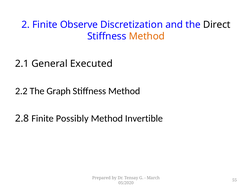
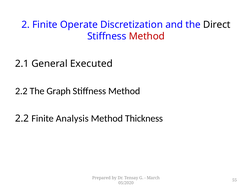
Observe: Observe -> Operate
Method at (147, 36) colour: orange -> red
2.8 at (22, 119): 2.8 -> 2.2
Possibly: Possibly -> Analysis
Invertible: Invertible -> Thickness
